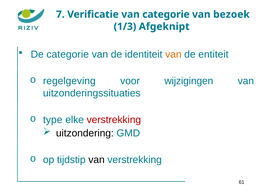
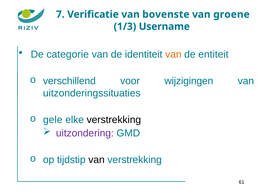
van categorie: categorie -> bovenste
bezoek: bezoek -> groene
Afgeknipt: Afgeknipt -> Username
regelgeving: regelgeving -> verschillend
type: type -> gele
verstrekking at (114, 120) colour: red -> black
uitzondering colour: black -> purple
